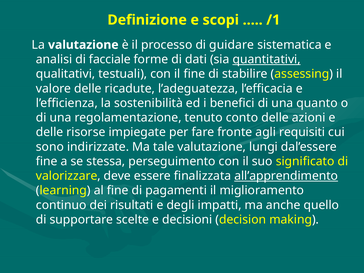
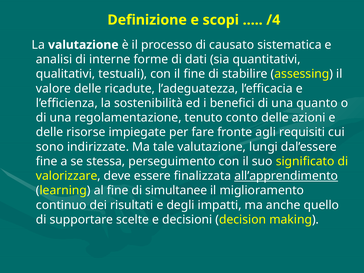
/1: /1 -> /4
guidare: guidare -> causato
facciale: facciale -> interne
quantitativi underline: present -> none
pagamenti: pagamenti -> simultanee
